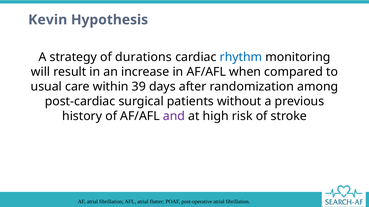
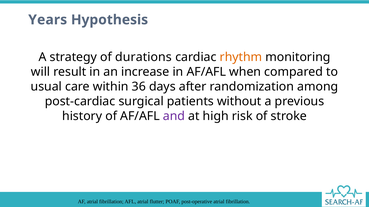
Kevin: Kevin -> Years
rhythm colour: blue -> orange
39: 39 -> 36
